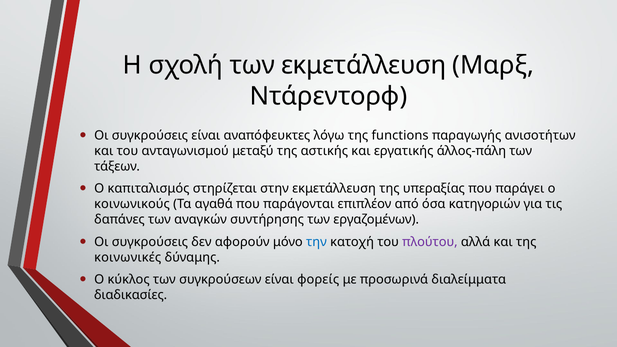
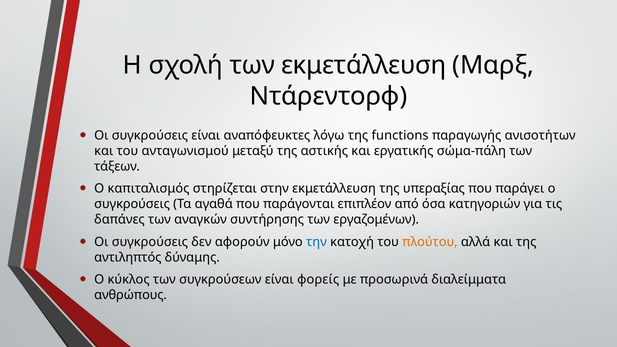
άλλος-πάλη: άλλος-πάλη -> σώμα-πάλη
κοινωνικούς at (132, 204): κοινωνικούς -> συγκρούσεις
πλούτου colour: purple -> orange
κοινωνικές: κοινωνικές -> αντιληπτός
διαδικασίες: διαδικασίες -> ανθρώπους
